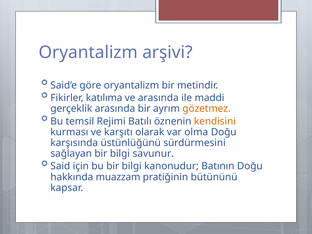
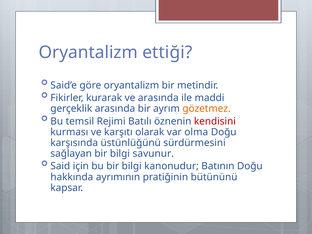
arşivi: arşivi -> ettiği
katılıma: katılıma -> kurarak
kendisini colour: orange -> red
muazzam: muazzam -> ayrımının
